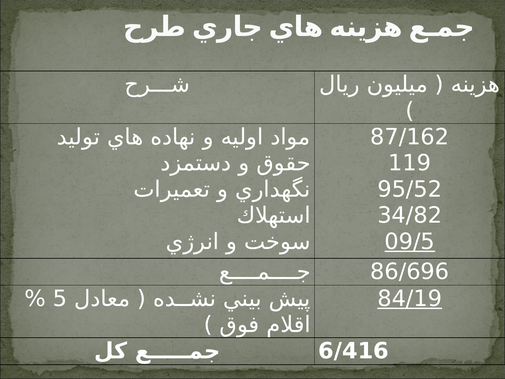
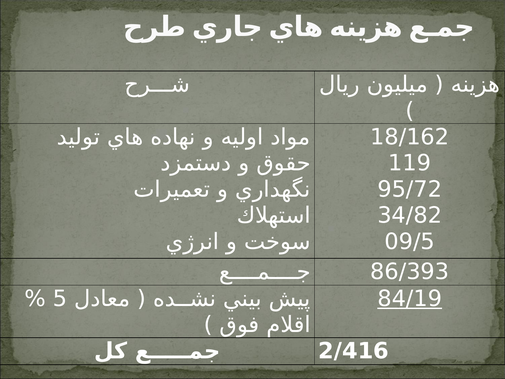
87/162: 87/162 -> 18/162
95/52: 95/52 -> 95/72
09/5 underline: present -> none
86/696: 86/696 -> 86/393
6/416: 6/416 -> 2/416
